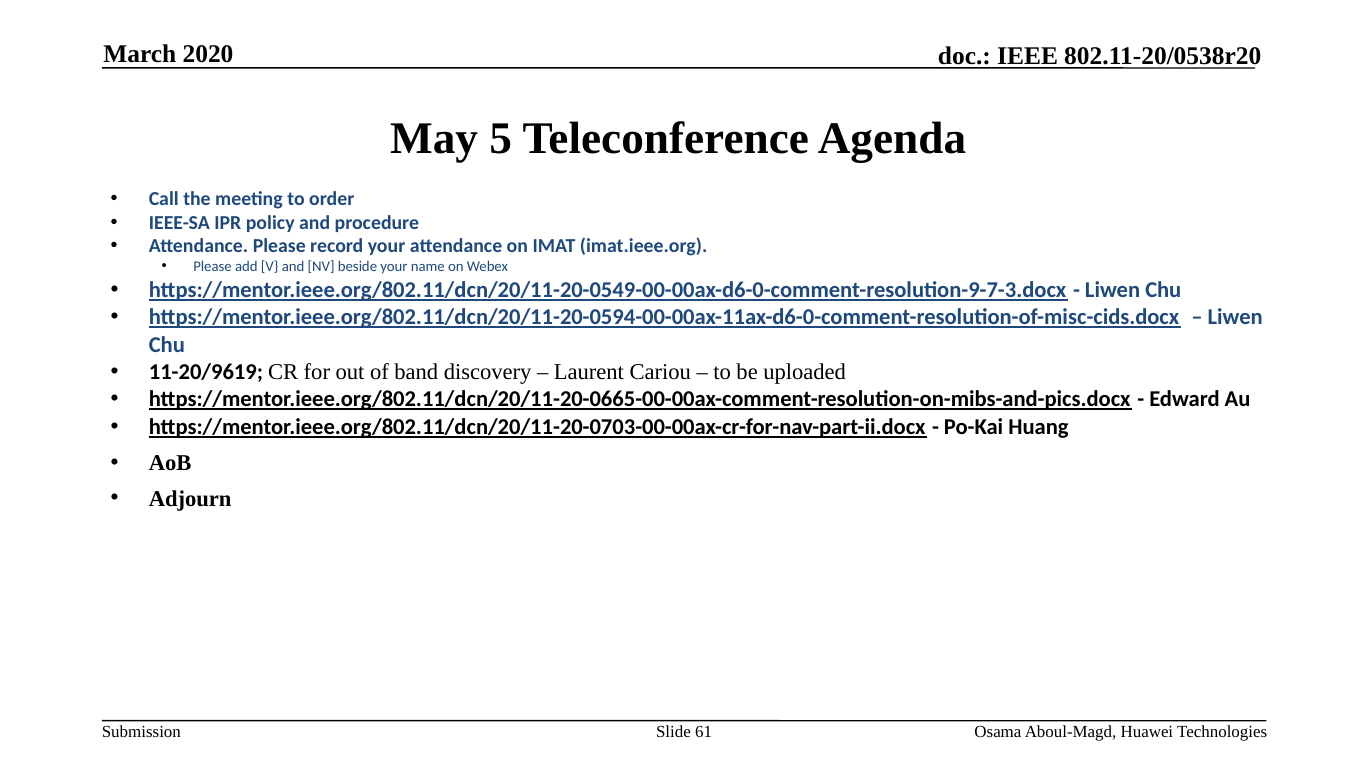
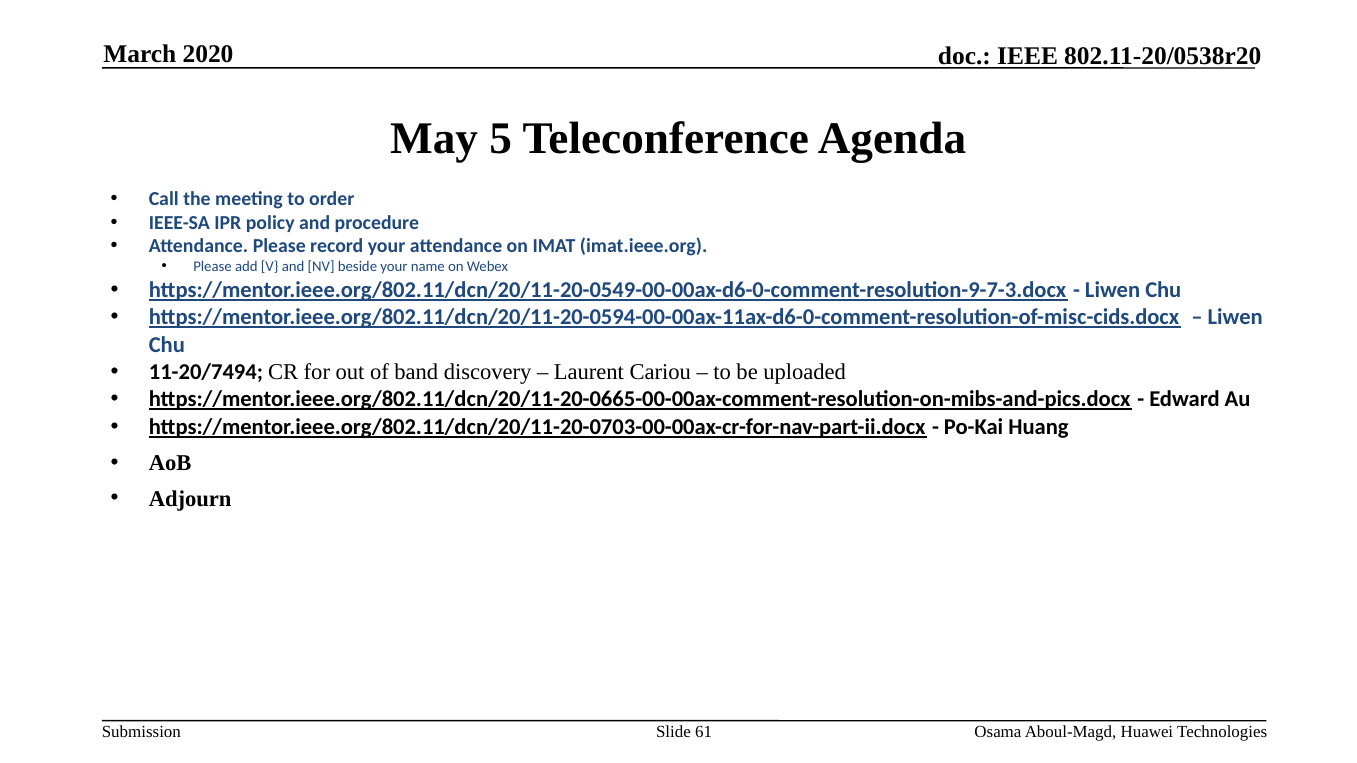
11-20/9619: 11-20/9619 -> 11-20/7494
